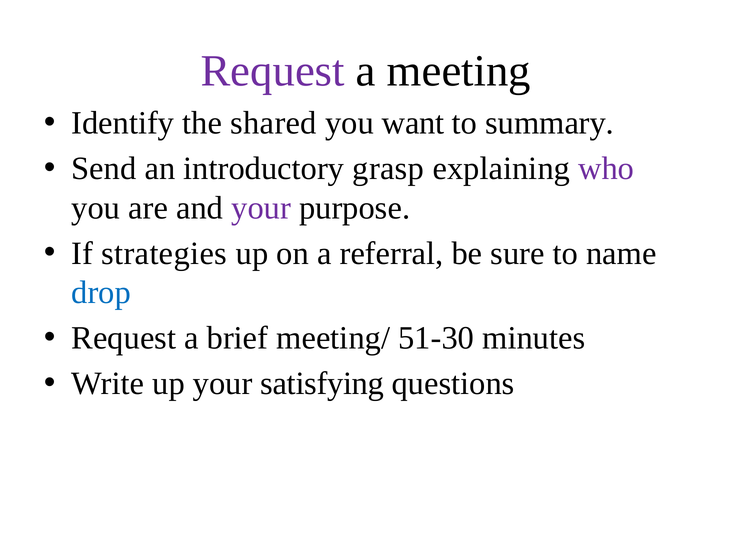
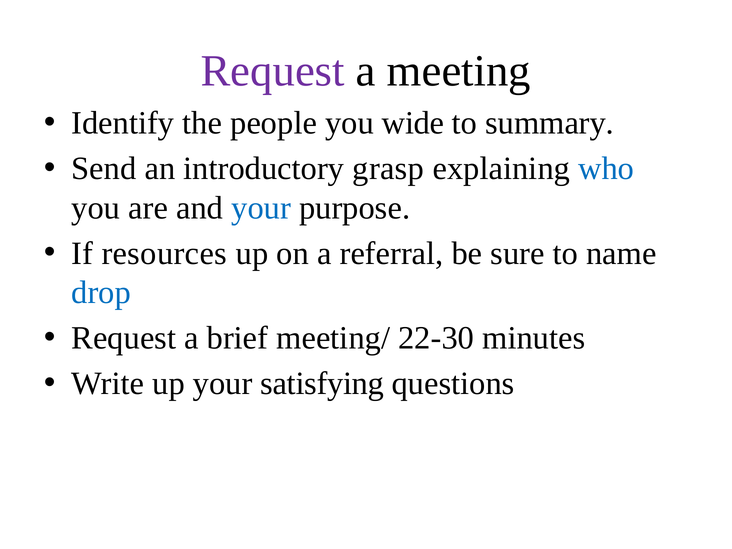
shared: shared -> people
want: want -> wide
who colour: purple -> blue
your at (261, 208) colour: purple -> blue
strategies: strategies -> resources
51-30: 51-30 -> 22-30
